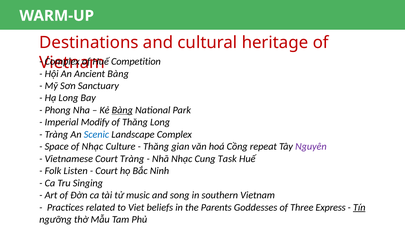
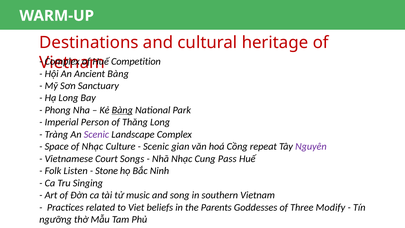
Modify: Modify -> Person
Scenic at (96, 134) colour: blue -> purple
Thăng at (156, 146): Thăng -> Scenic
Court Tràng: Tràng -> Songs
Task: Task -> Pass
Court at (107, 171): Court -> Stone
Express: Express -> Modify
Tín underline: present -> none
